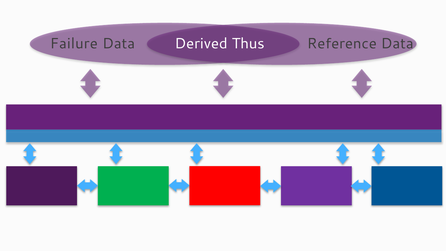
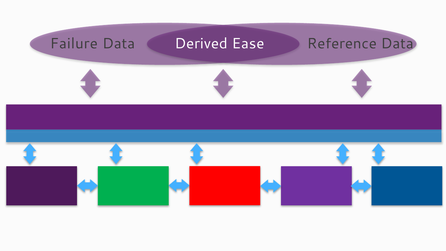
Thus: Thus -> Ease
